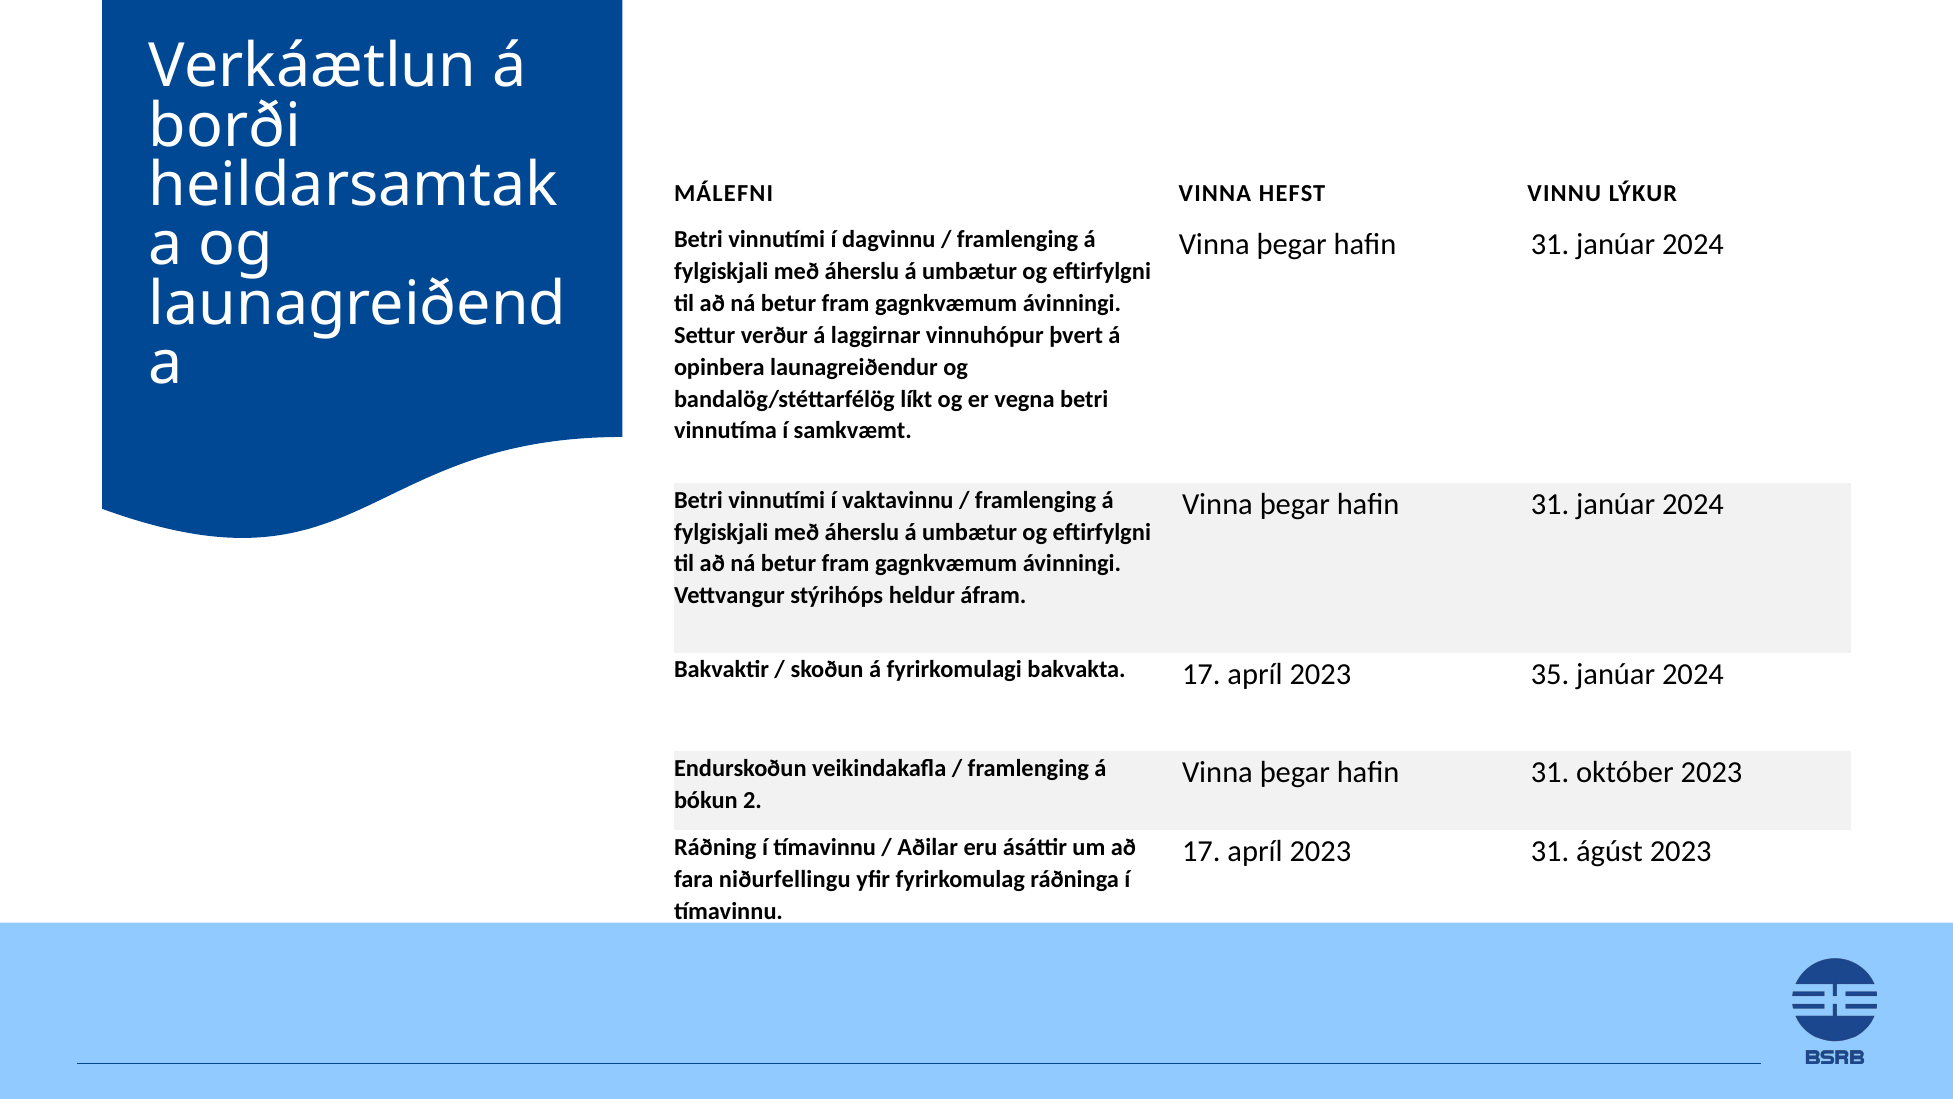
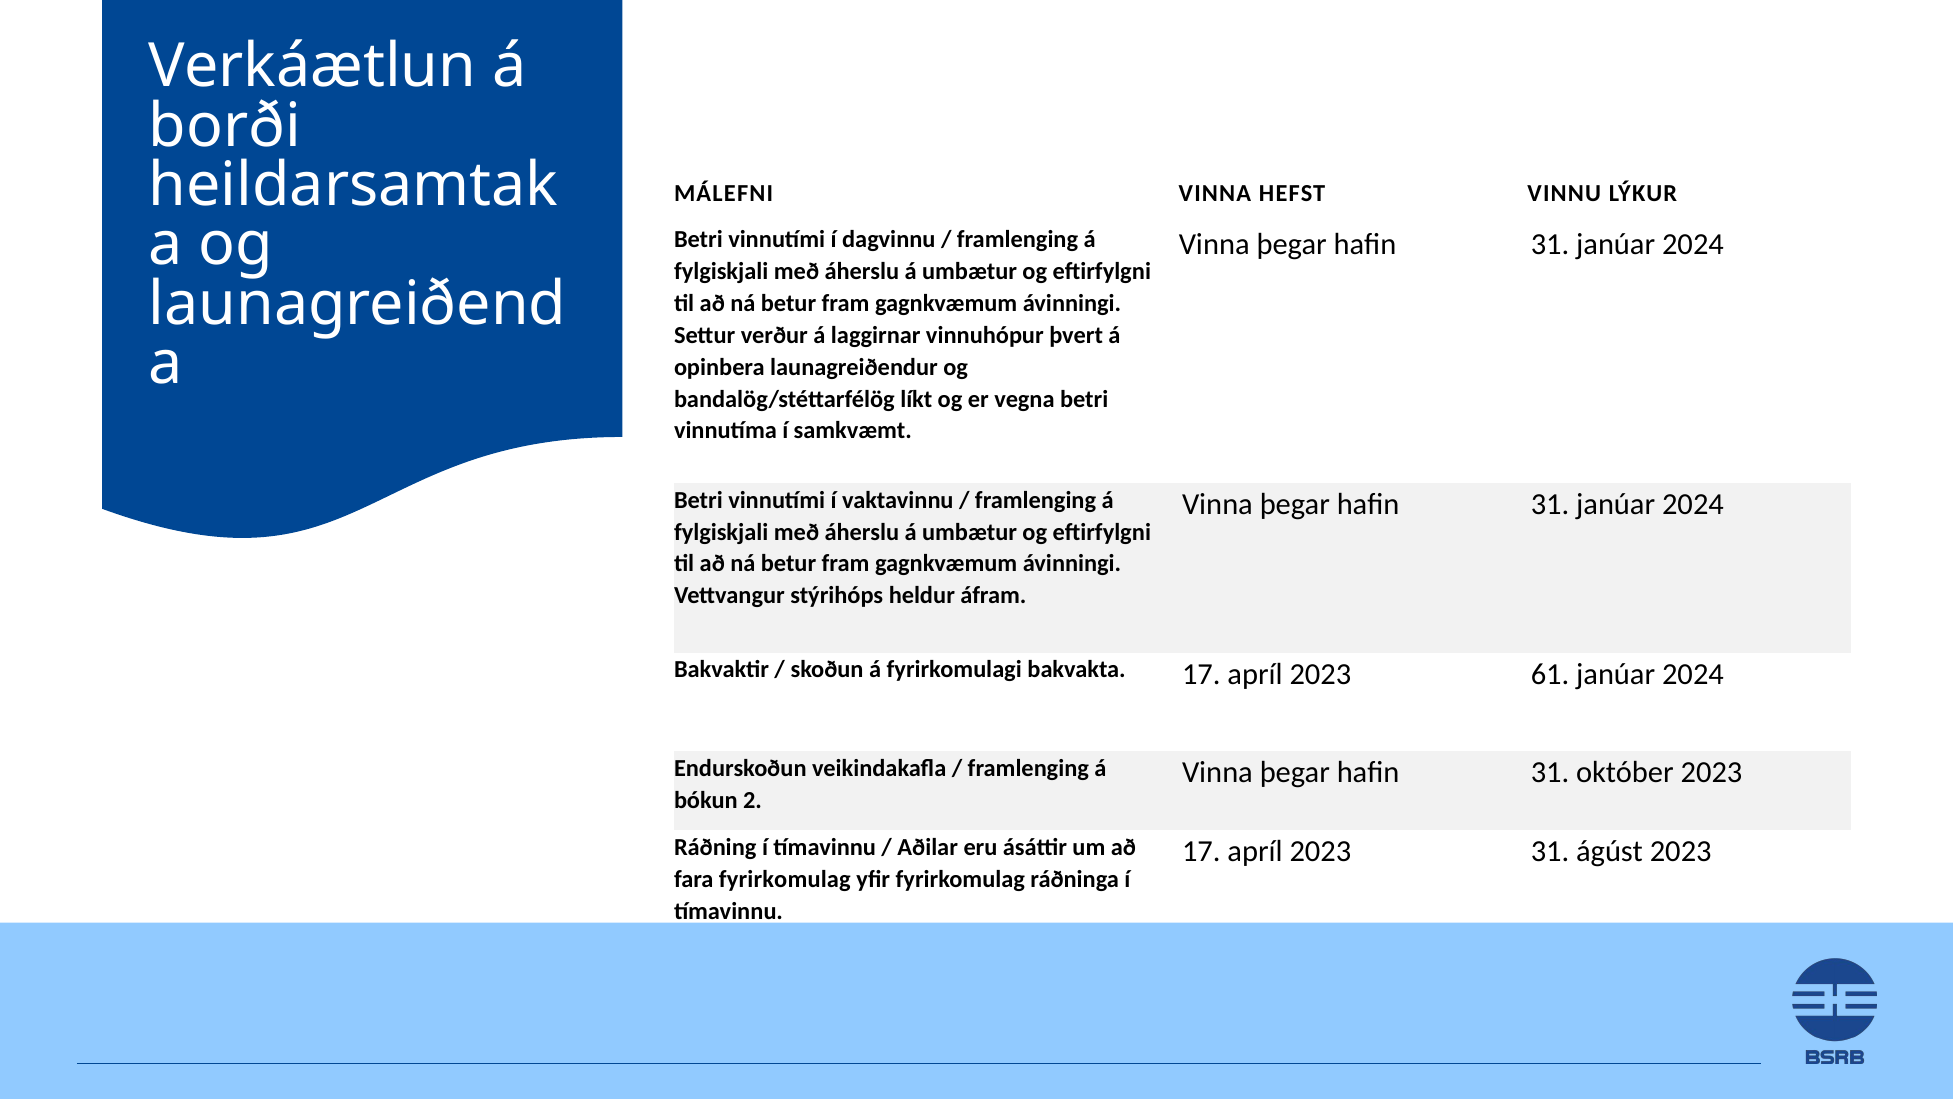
35: 35 -> 61
fara niðurfellingu: niðurfellingu -> fyrirkomulag
